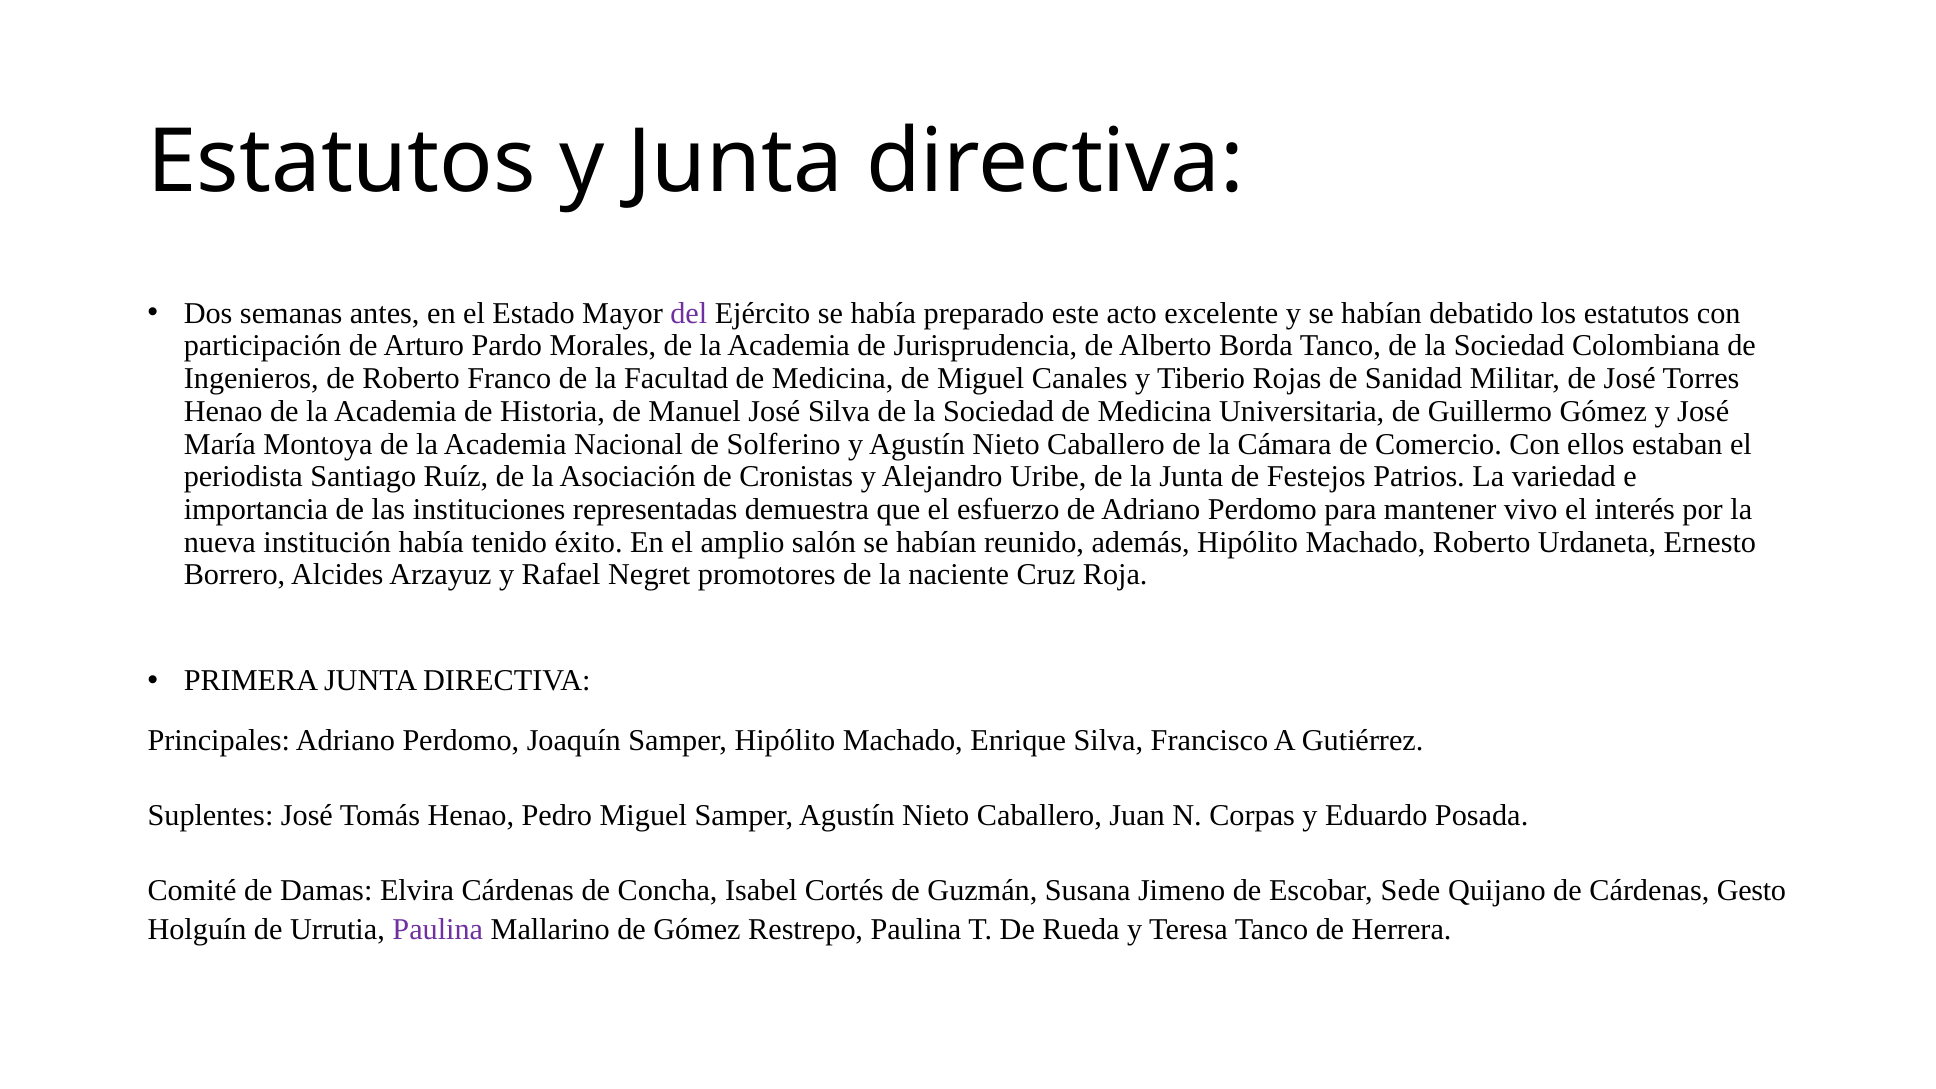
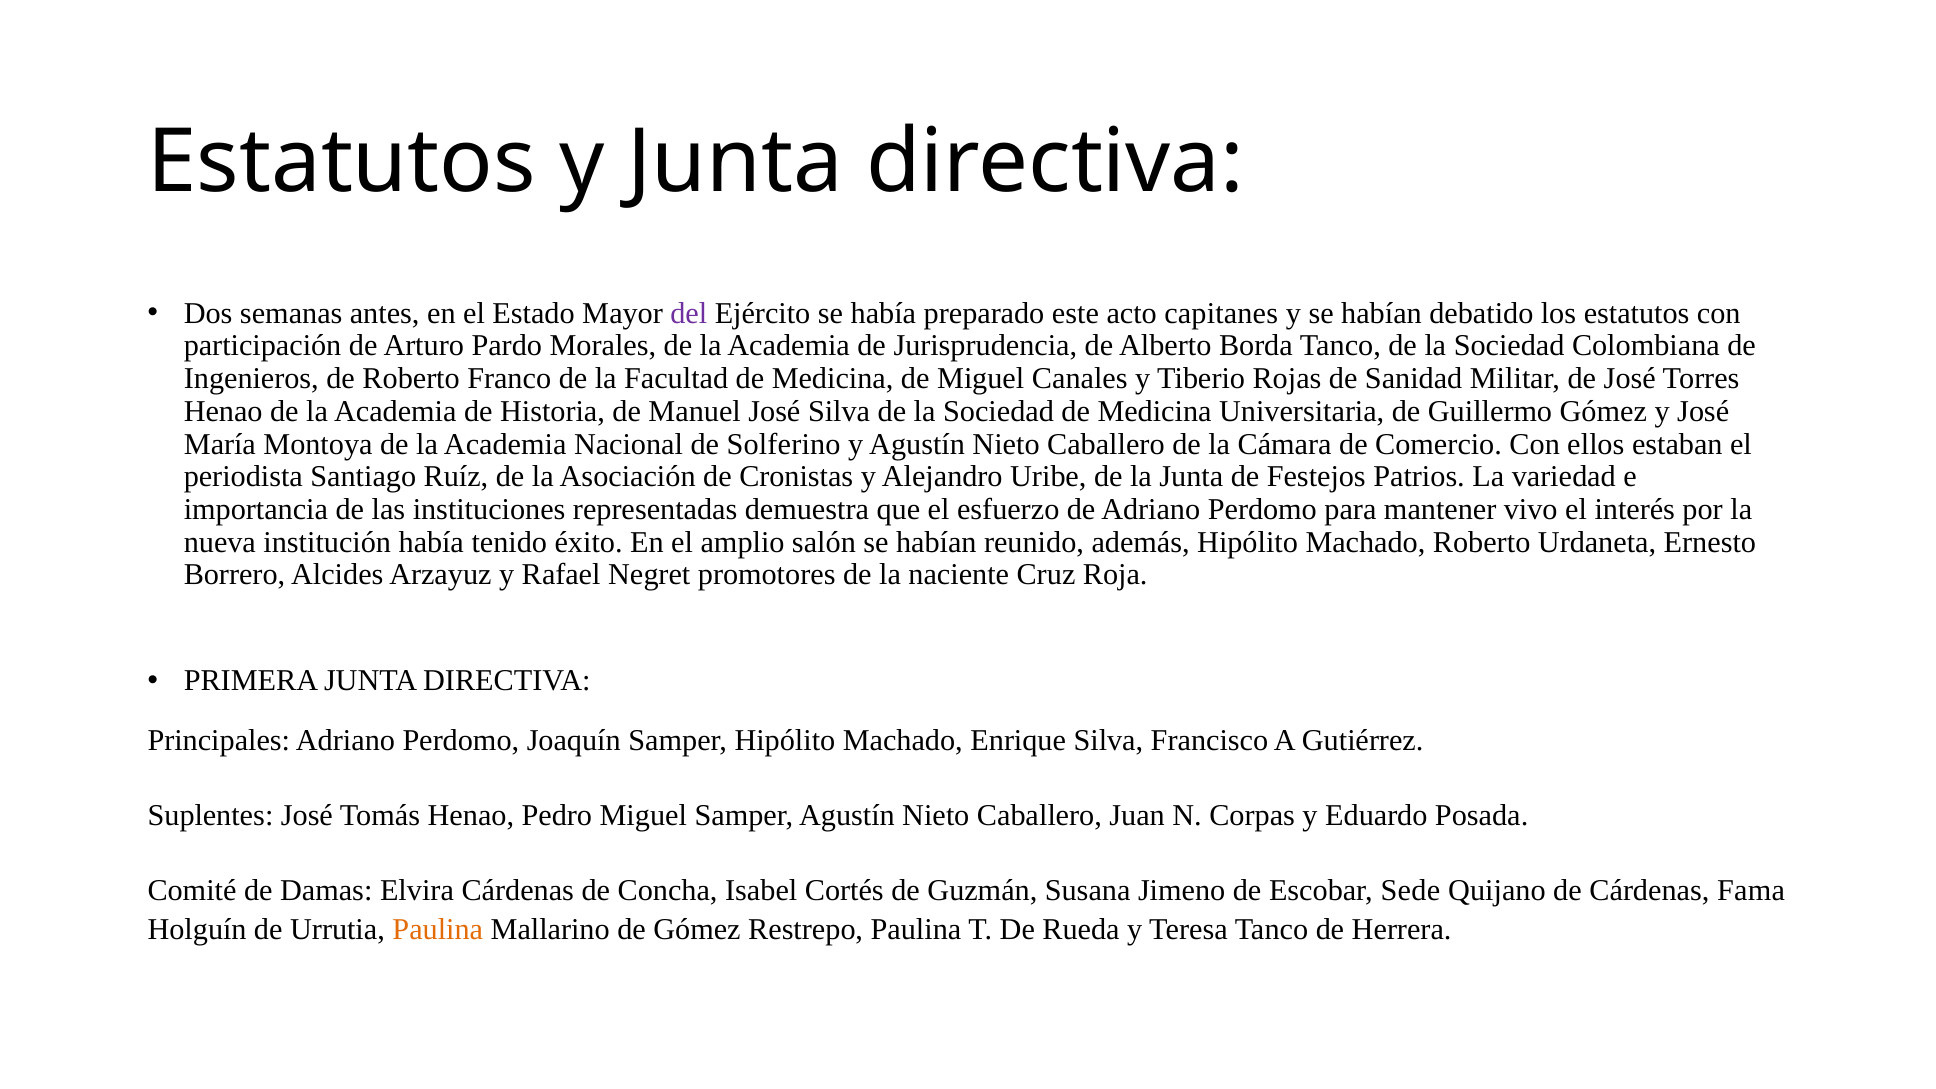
excelente: excelente -> capitanes
Gesto: Gesto -> Fama
Paulina at (438, 929) colour: purple -> orange
